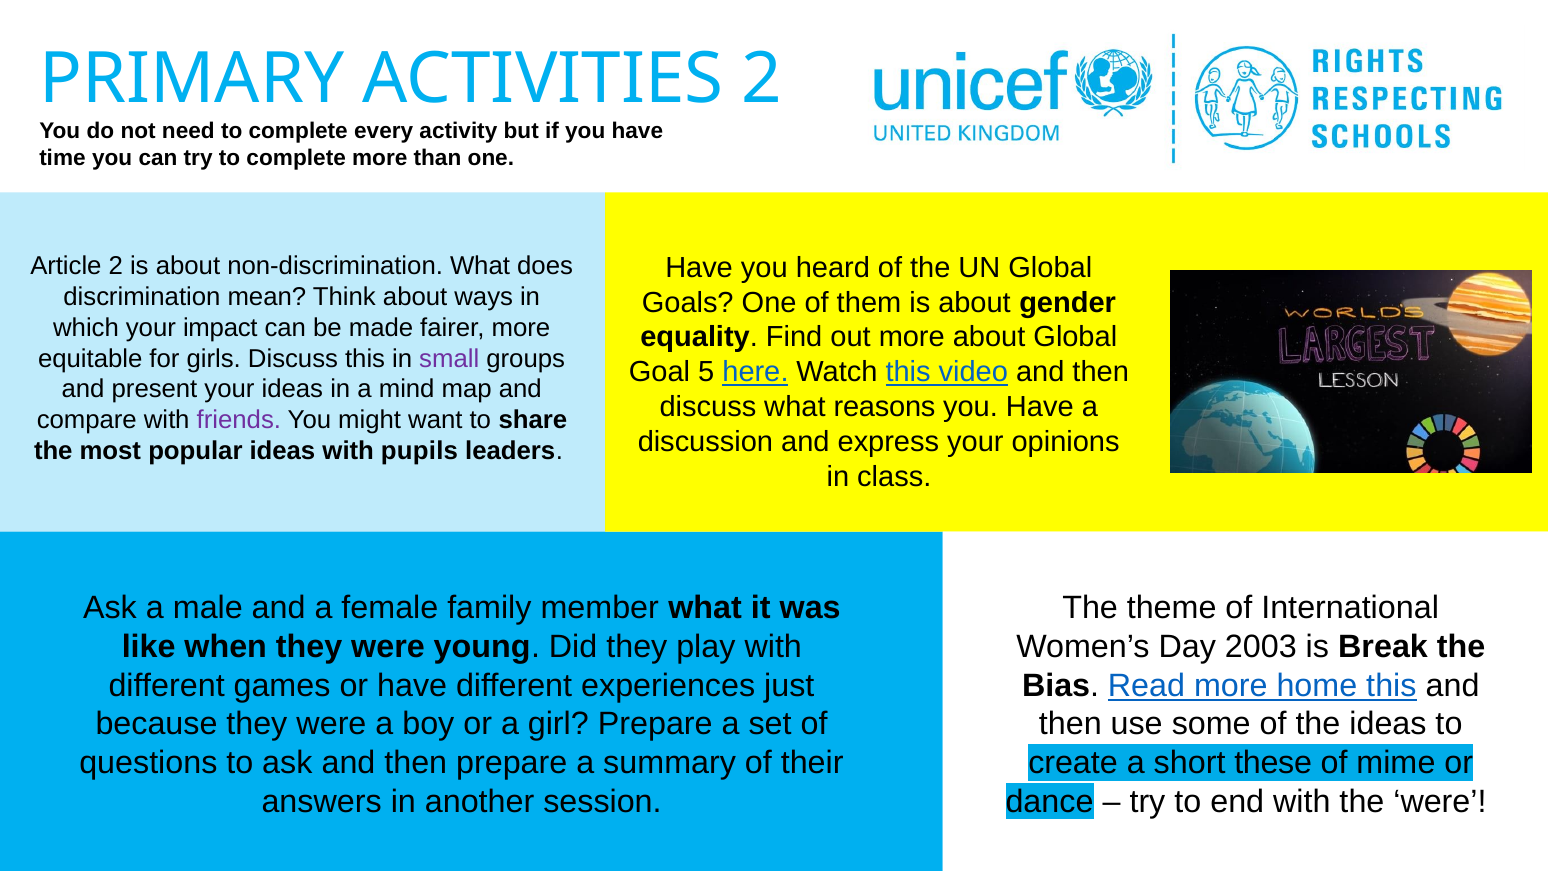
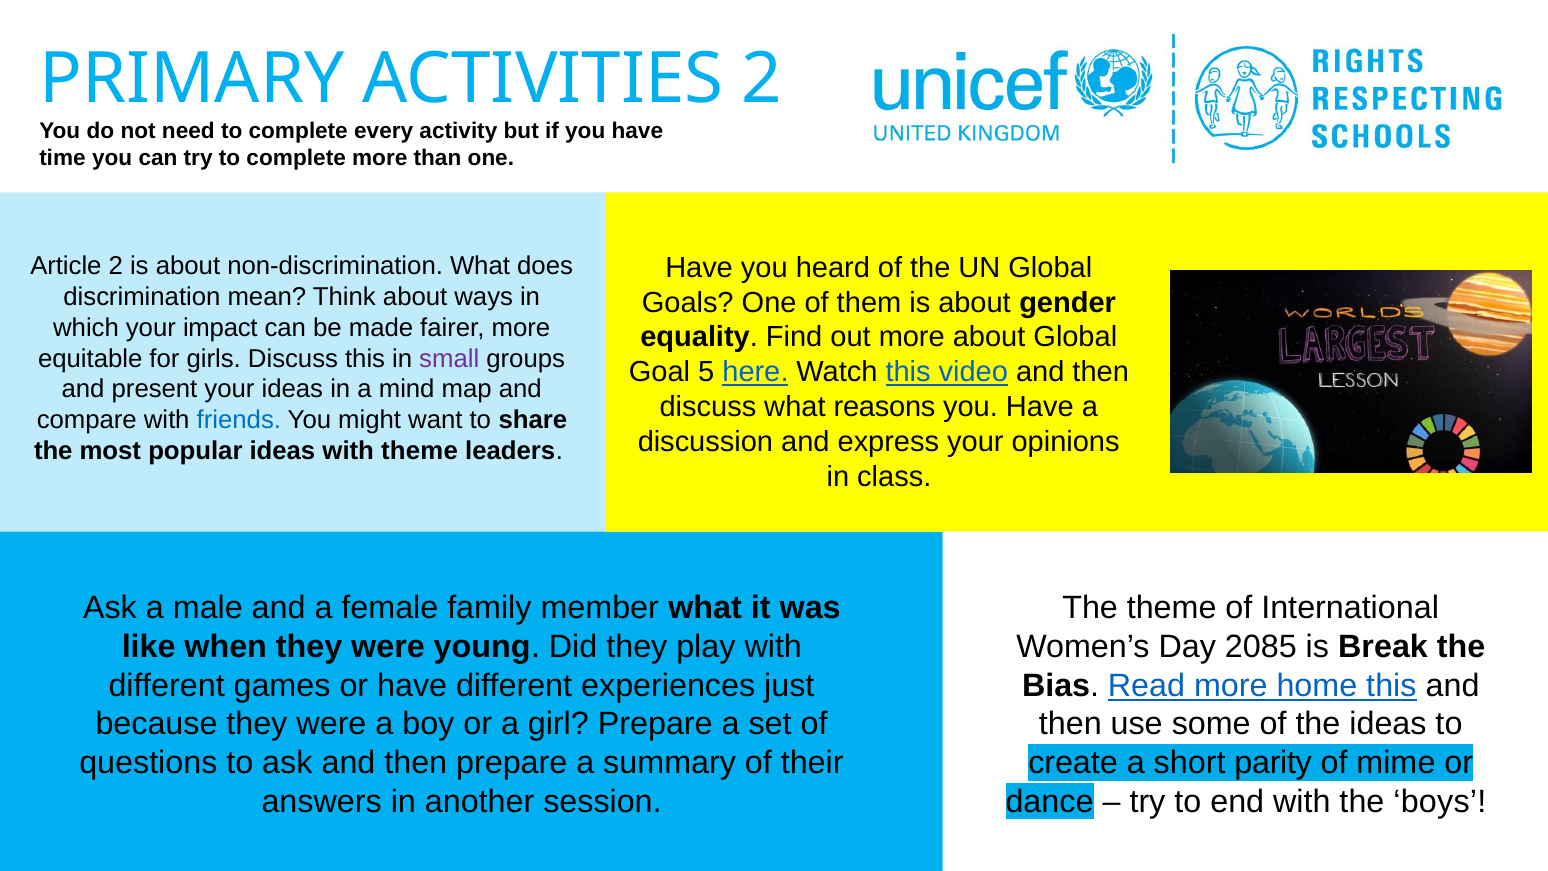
friends colour: purple -> blue
with pupils: pupils -> theme
2003: 2003 -> 2085
these: these -> parity
the were: were -> boys
